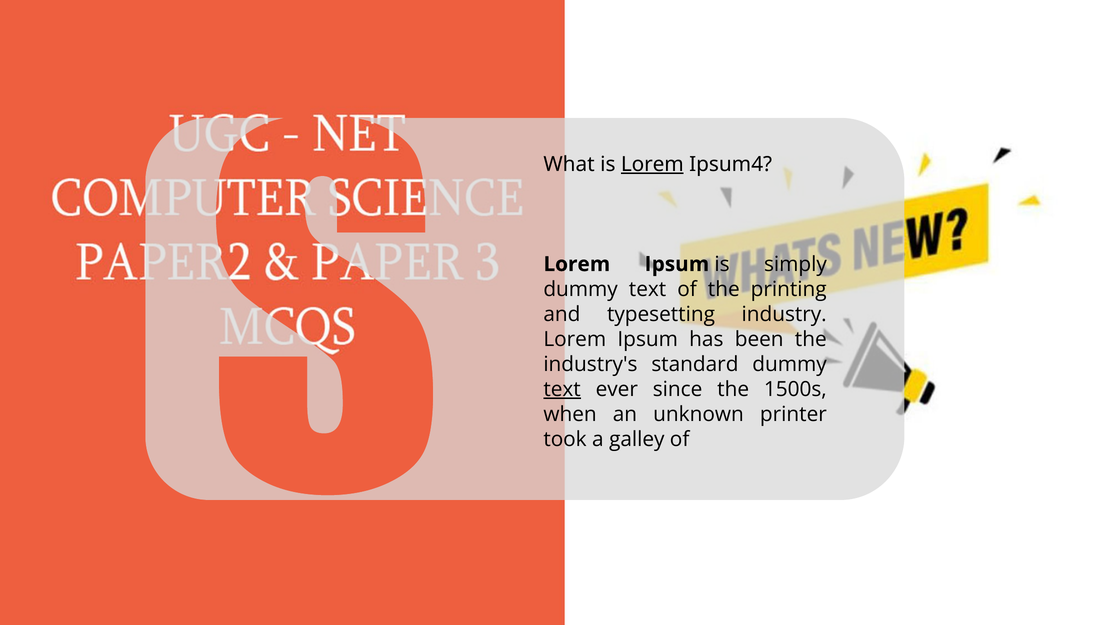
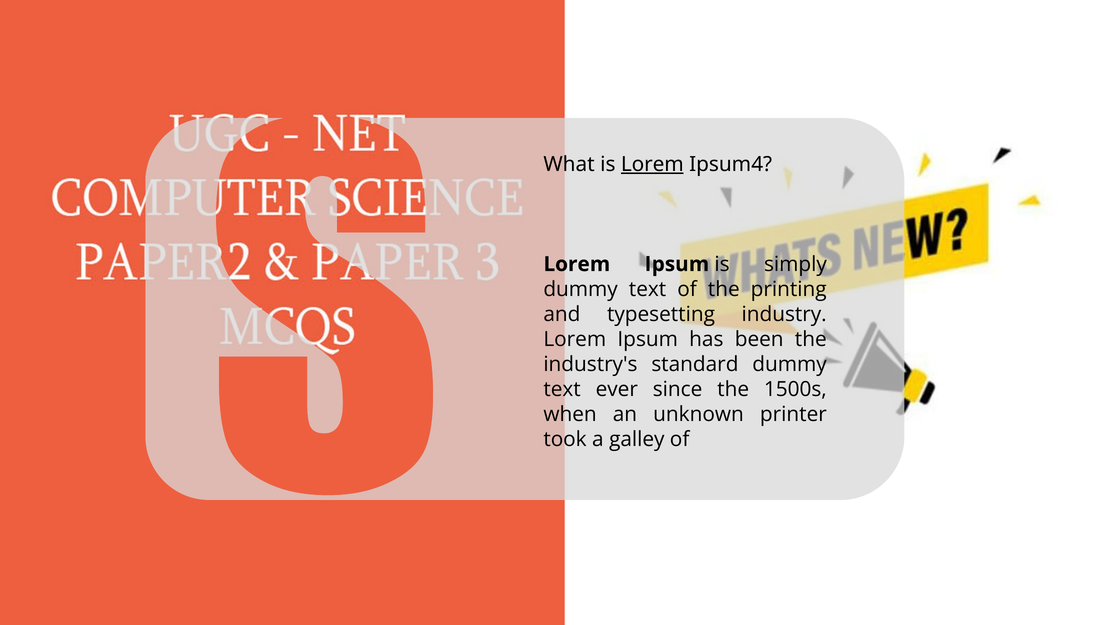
text at (562, 389) underline: present -> none
